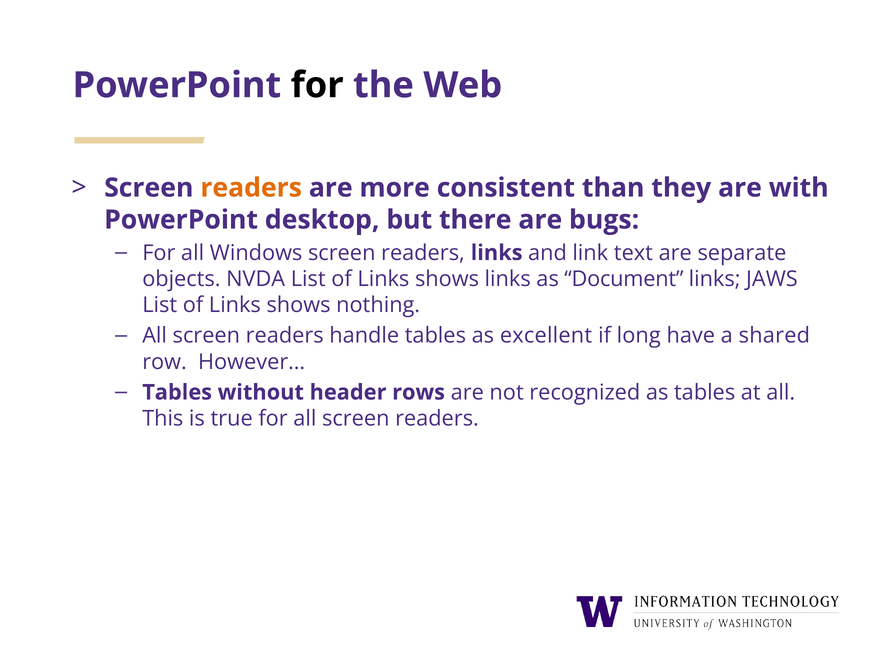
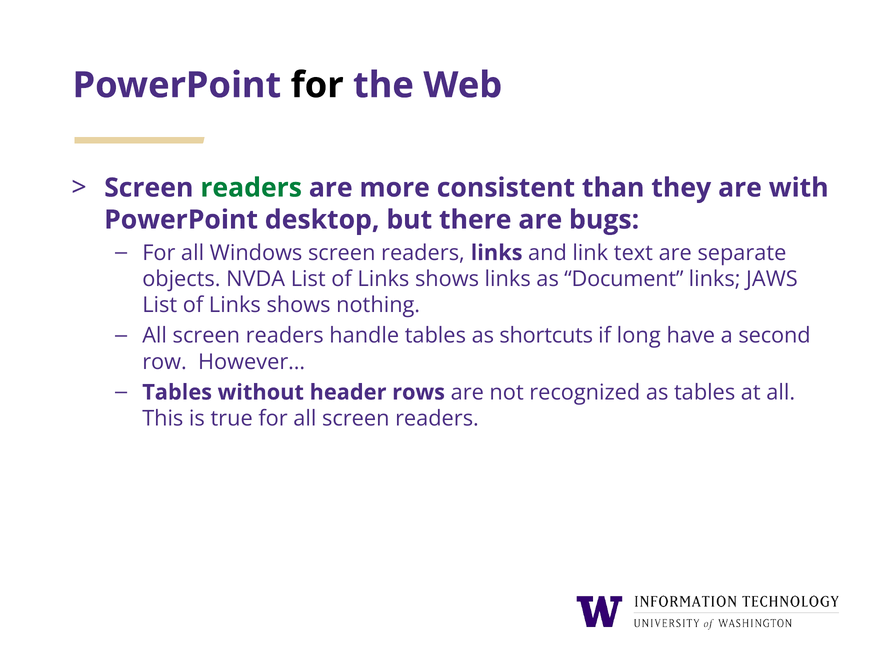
readers at (251, 188) colour: orange -> green
excellent: excellent -> shortcuts
shared: shared -> second
